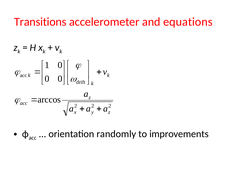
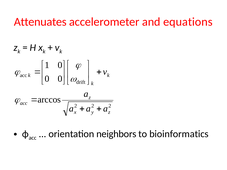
Transitions: Transitions -> Attenuates
randomly: randomly -> neighbors
improvements: improvements -> bioinformatics
